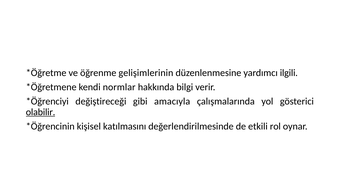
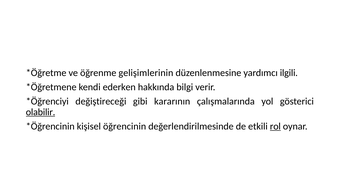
normlar: normlar -> ederken
amacıyla: amacıyla -> kararının
katılmasını: katılmasını -> öğrencinin
rol underline: none -> present
